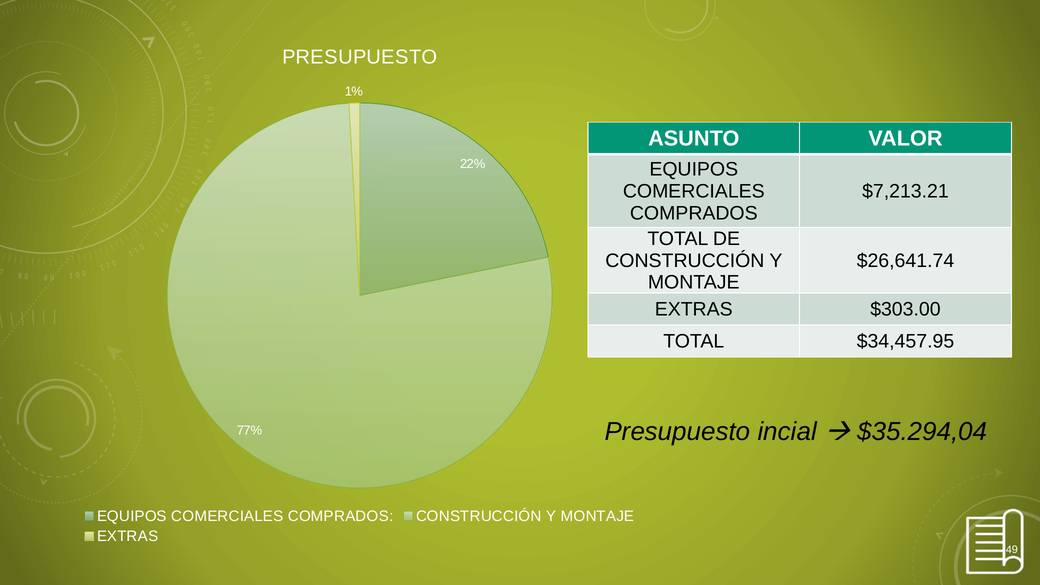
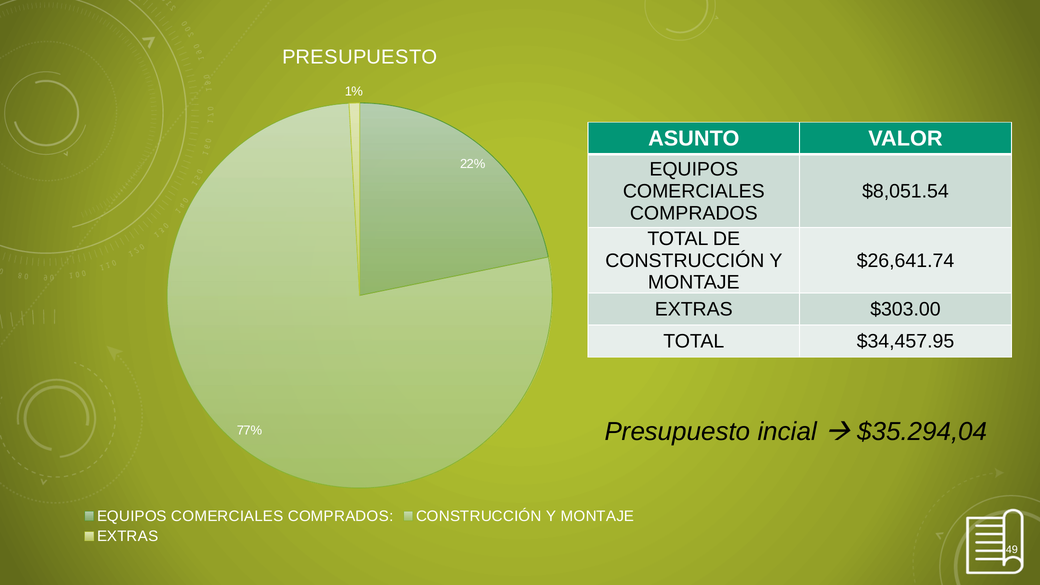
$7,213.21: $7,213.21 -> $8,051.54
